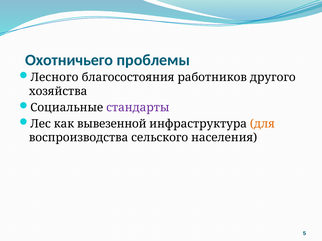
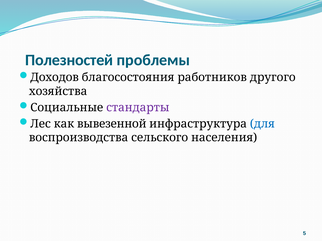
Охотничьего: Охотничьего -> Полезностей
Лесного: Лесного -> Доходов
для colour: orange -> blue
